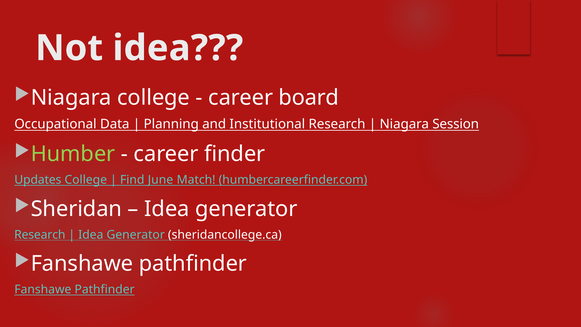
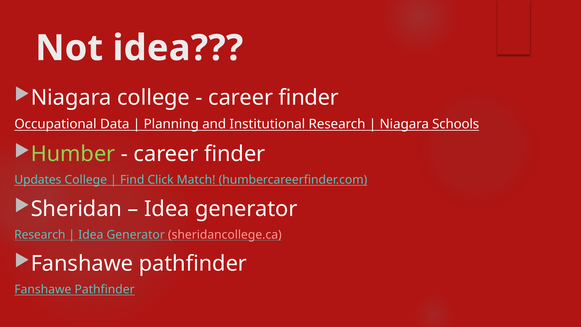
board at (309, 98): board -> finder
Session: Session -> Schools
June: June -> Click
sheridancollege.ca colour: white -> pink
